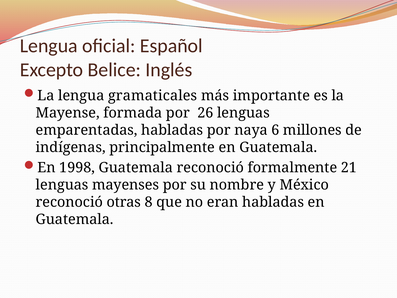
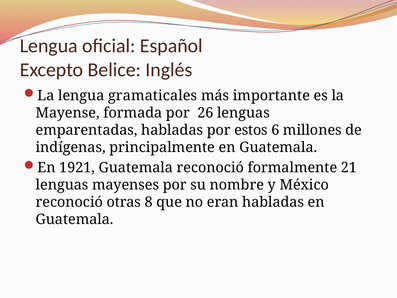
naya: naya -> estos
1998: 1998 -> 1921
